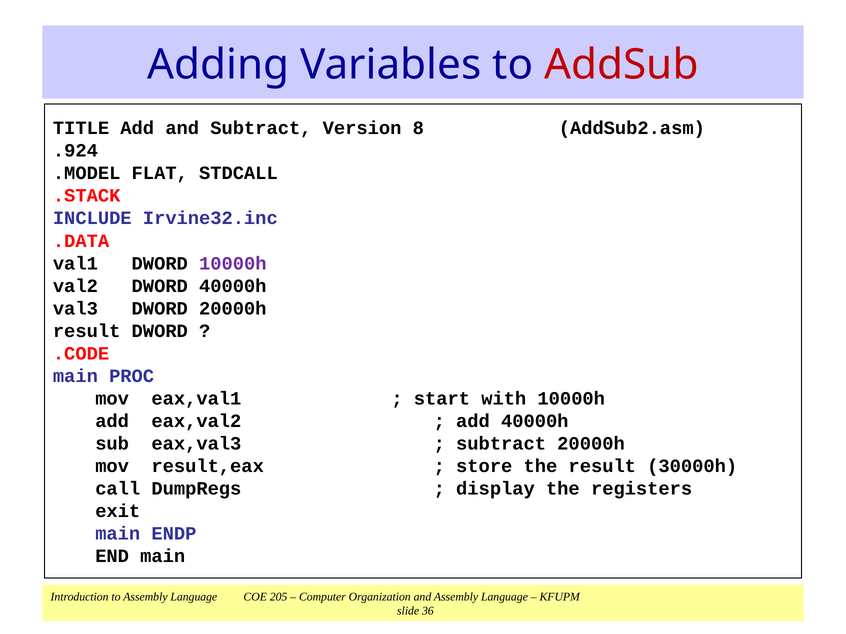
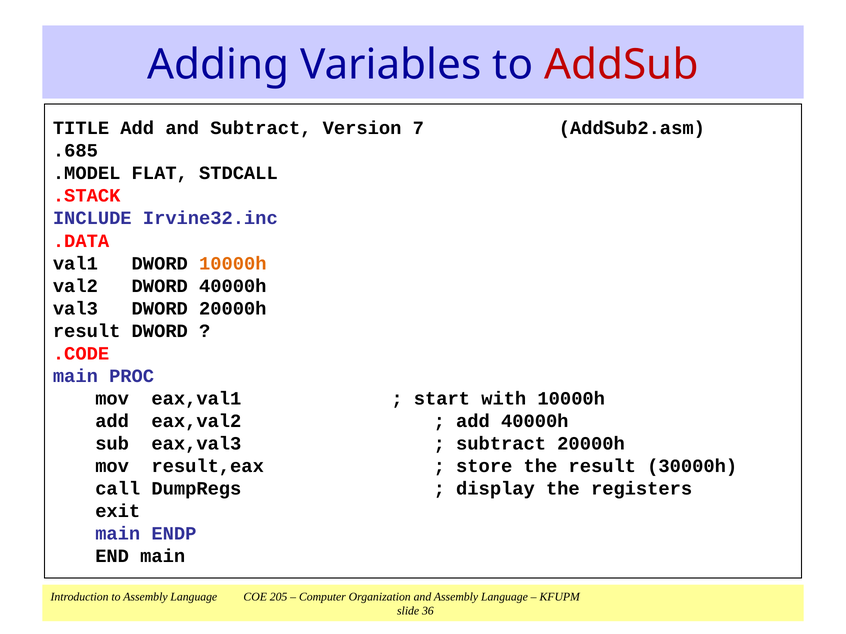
8: 8 -> 7
.924: .924 -> .685
10000h at (233, 264) colour: purple -> orange
